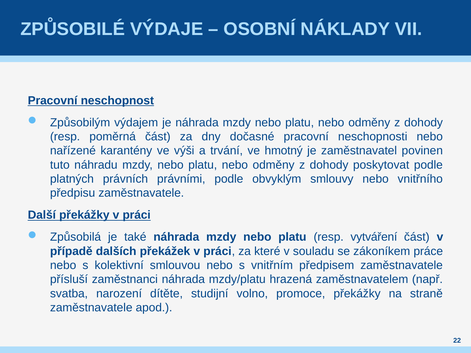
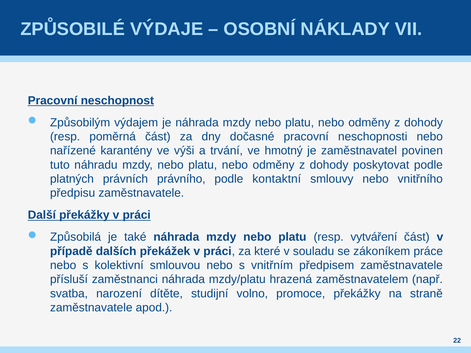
právními: právními -> právního
obvyklým: obvyklým -> kontaktní
